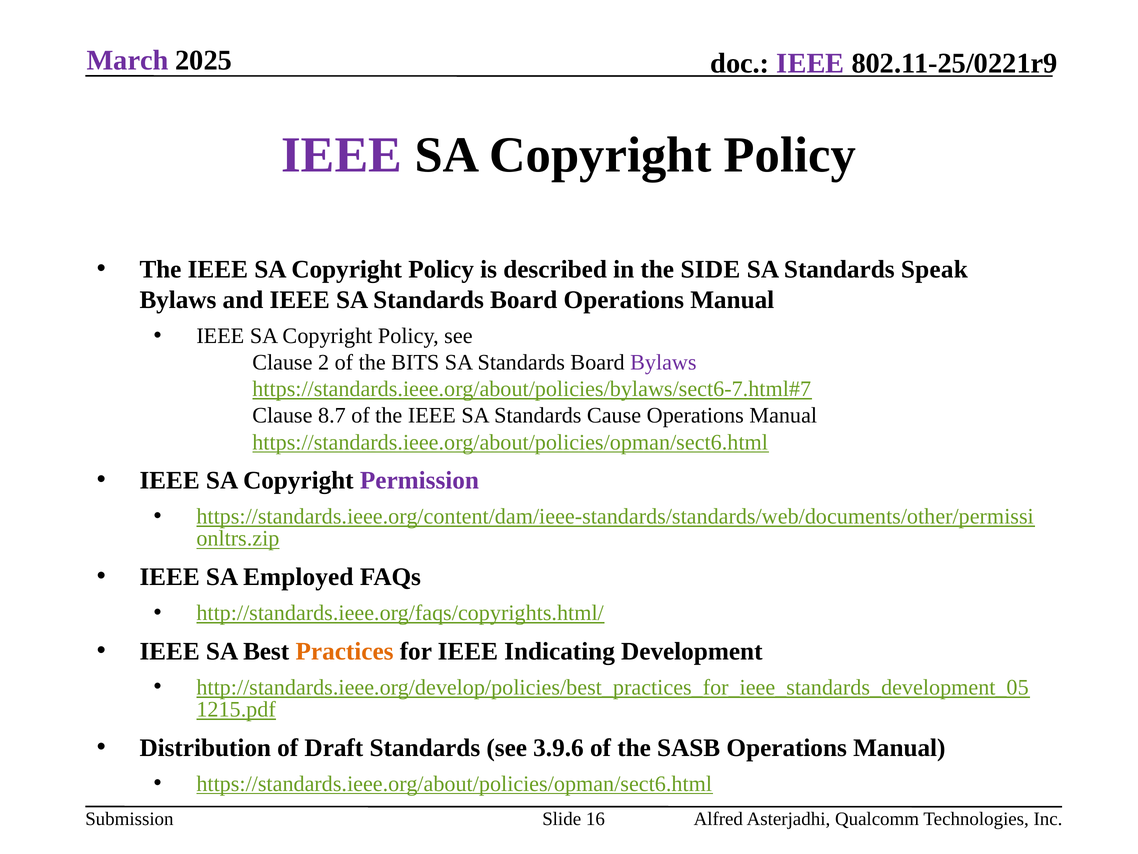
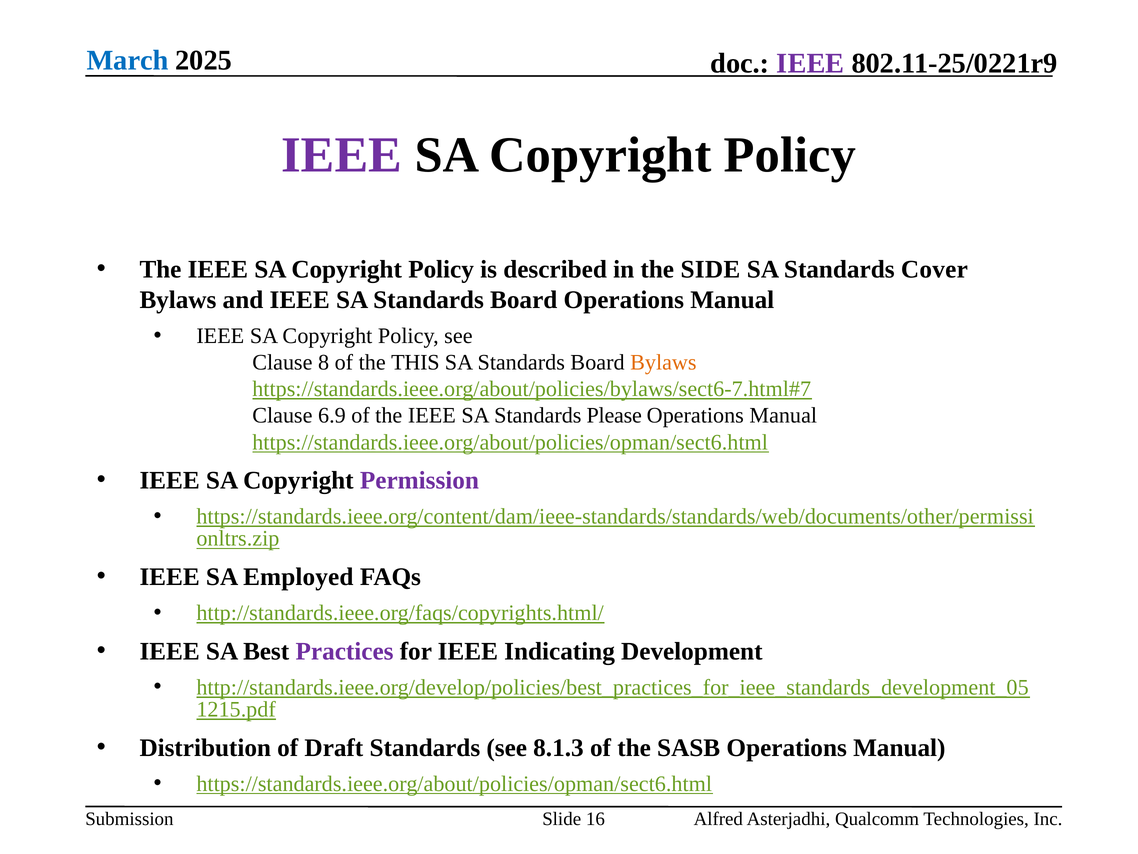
March colour: purple -> blue
Speak: Speak -> Cover
2: 2 -> 8
BITS: BITS -> THIS
Bylaws at (663, 362) colour: purple -> orange
8.7: 8.7 -> 6.9
Cause: Cause -> Please
Practices colour: orange -> purple
3.9.6: 3.9.6 -> 8.1.3
